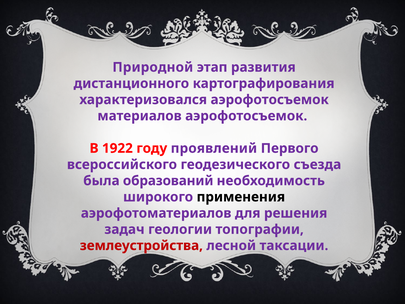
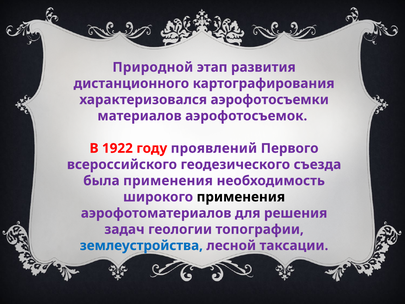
характеризовался аэрофотосъемок: аэрофотосъемок -> аэрофотосъемки
была образований: образований -> применения
землеустройства colour: red -> blue
